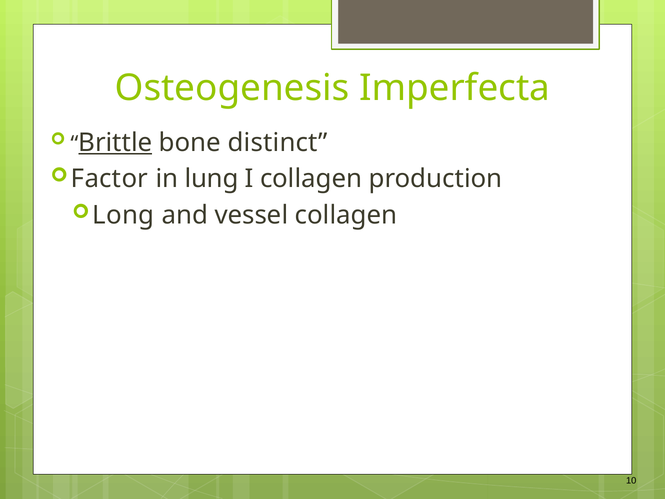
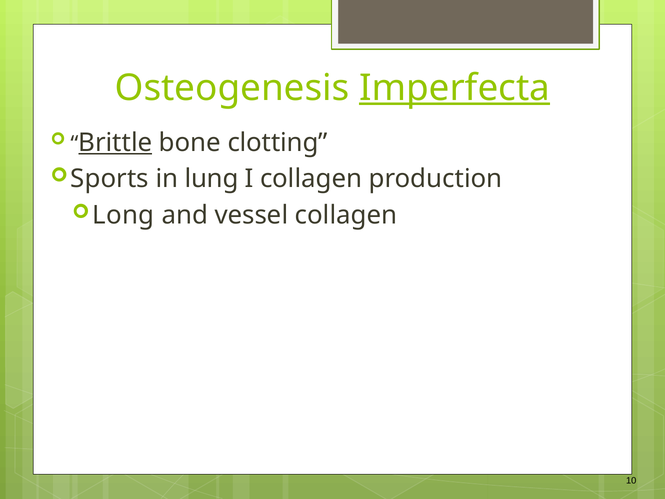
Imperfecta underline: none -> present
distinct: distinct -> clotting
Factor: Factor -> Sports
